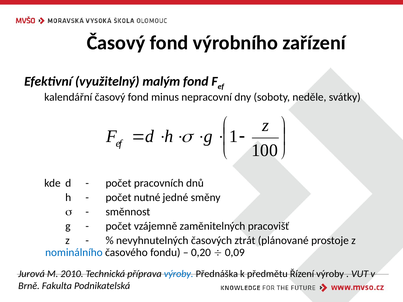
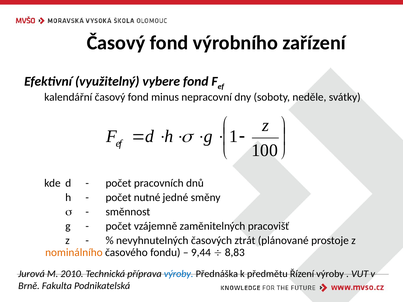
malým: malým -> vybere
nominálního colour: blue -> orange
0,20: 0,20 -> 9,44
0,09: 0,09 -> 8,83
